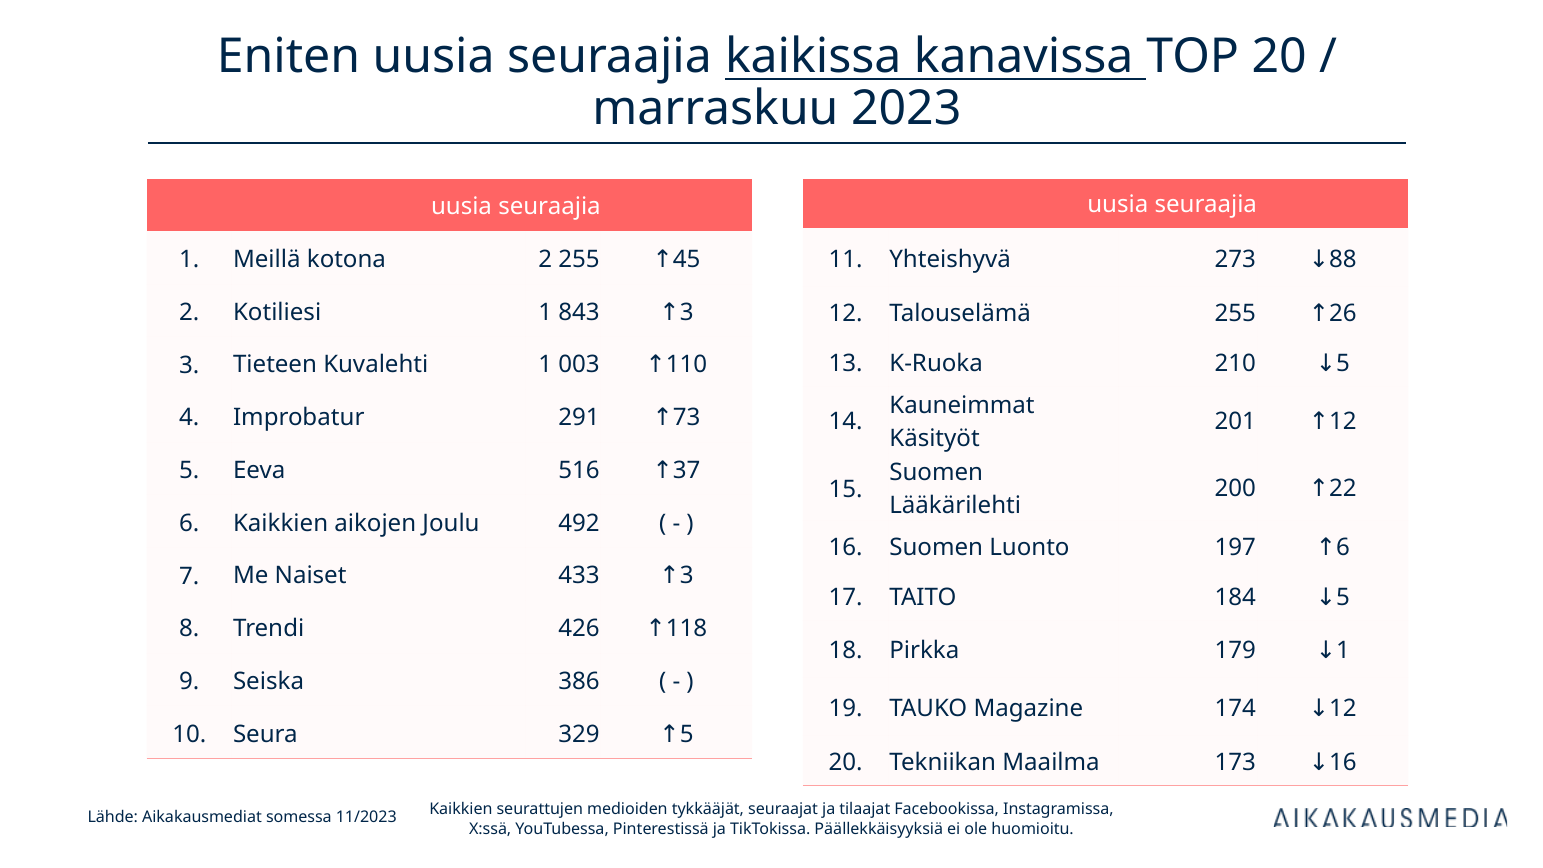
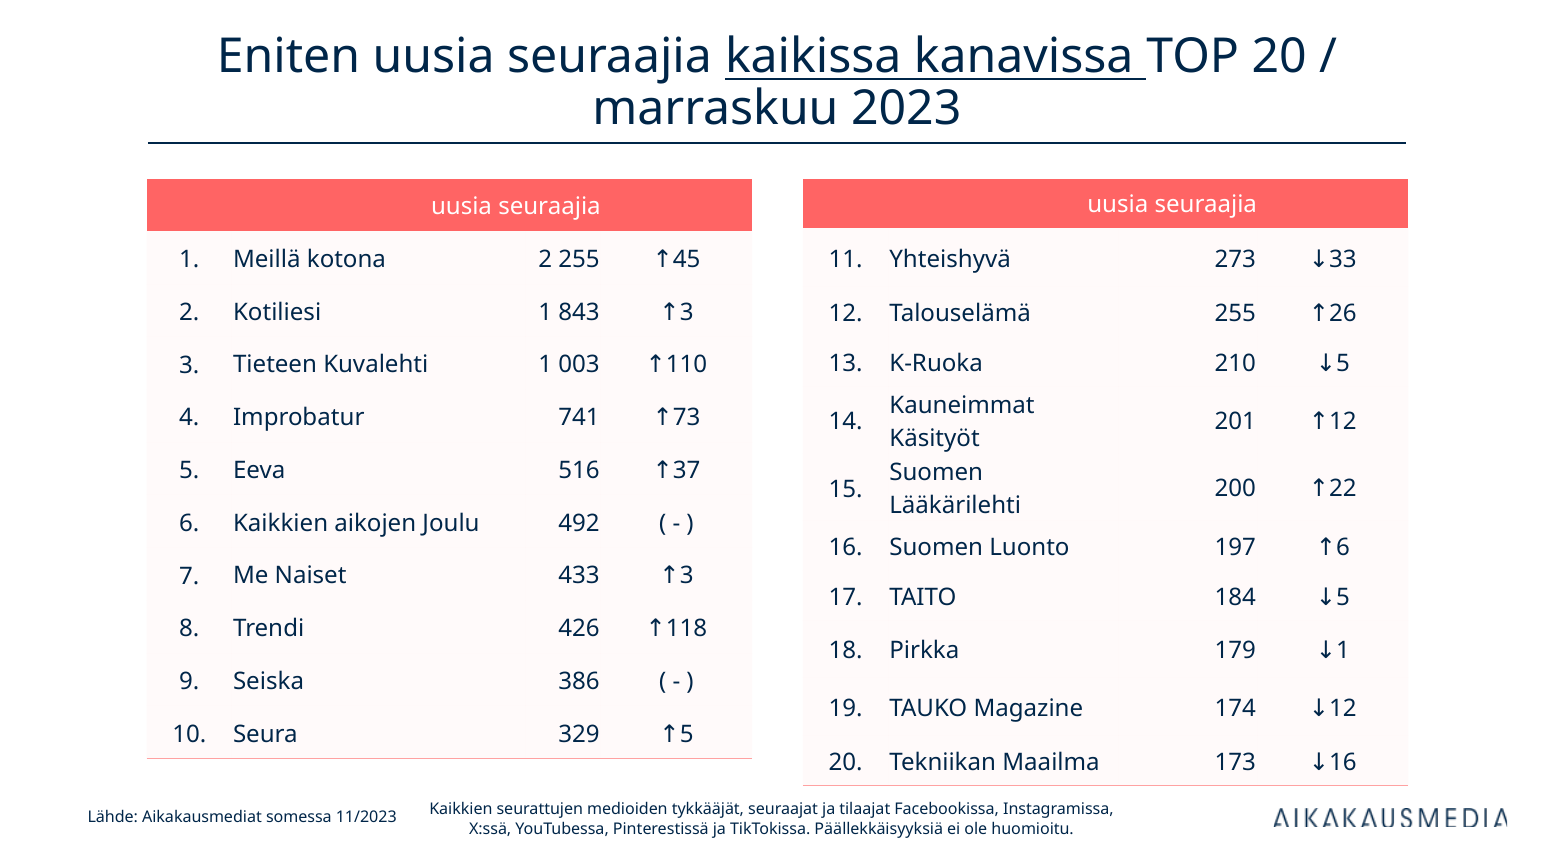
88: 88 -> 33
291: 291 -> 741
